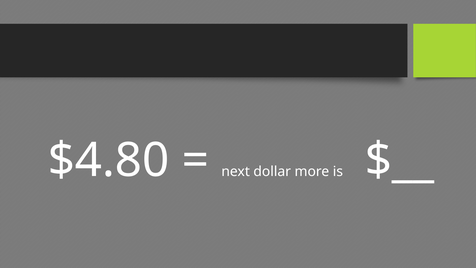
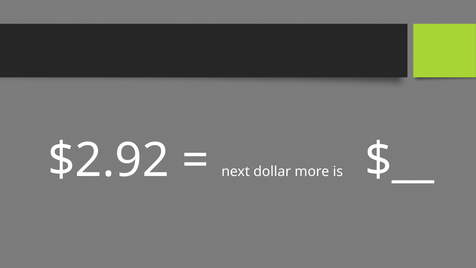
$4.80: $4.80 -> $2.92
